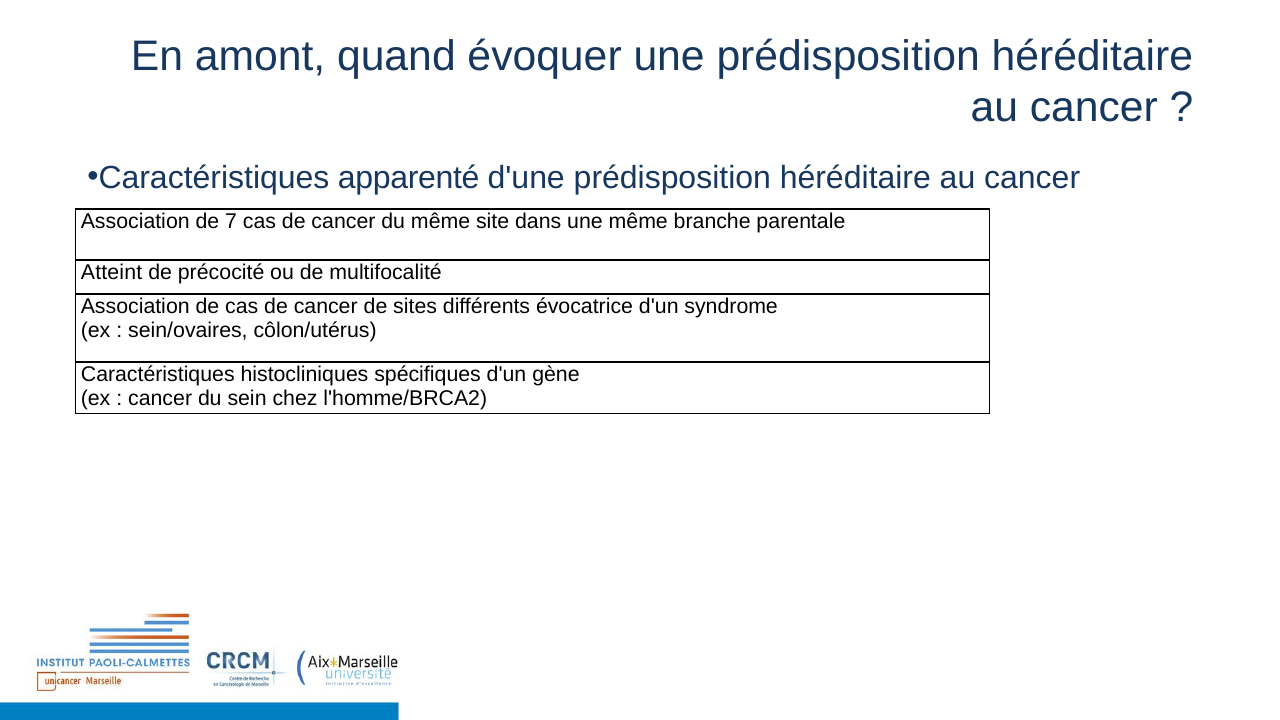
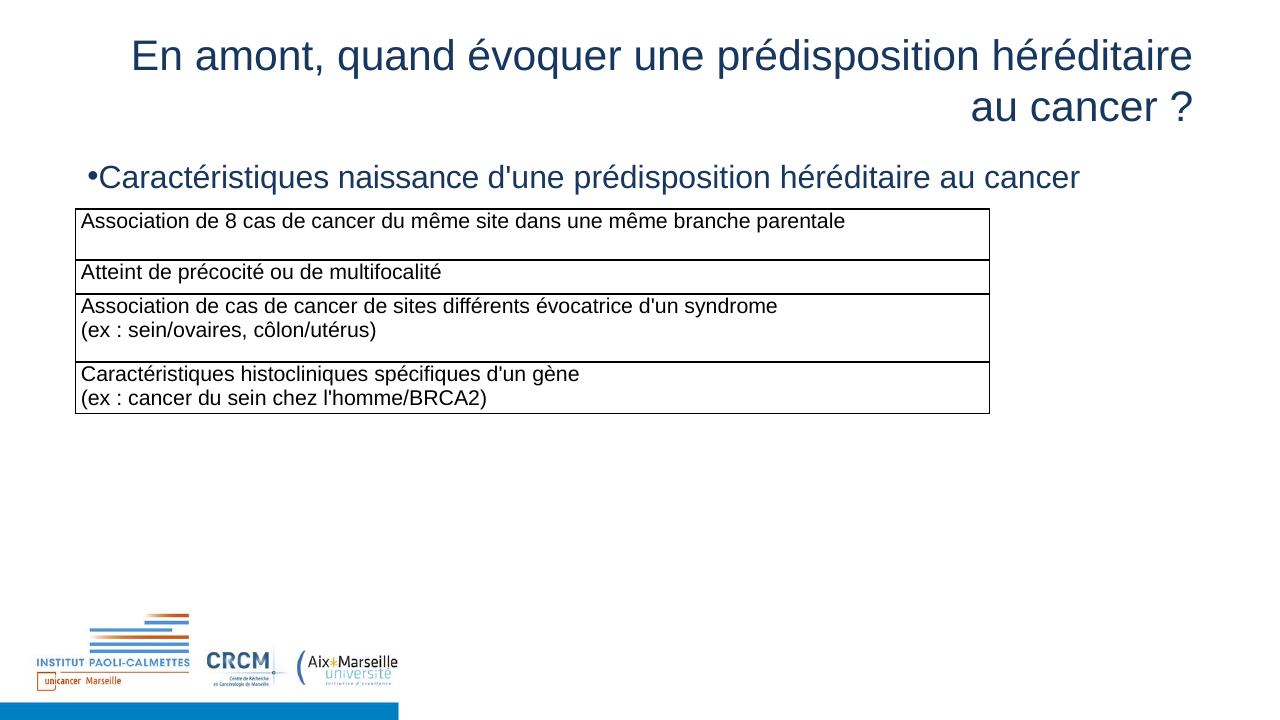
apparenté: apparenté -> naissance
7: 7 -> 8
